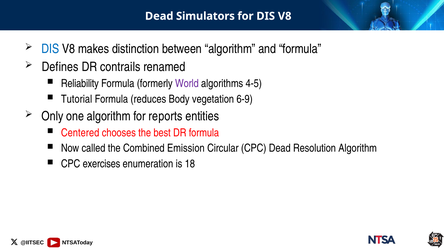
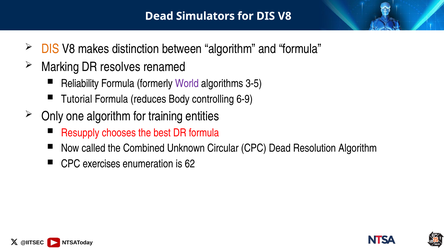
DIS at (50, 49) colour: blue -> orange
Defines: Defines -> Marking
contrails: contrails -> resolves
4-5: 4-5 -> 3-5
vegetation: vegetation -> controlling
reports: reports -> training
Centered: Centered -> Resupply
Emission: Emission -> Unknown
18: 18 -> 62
